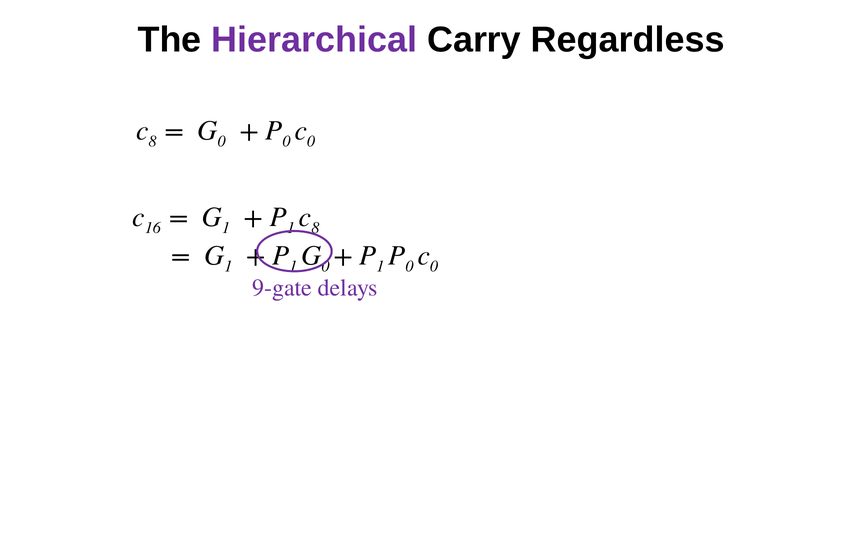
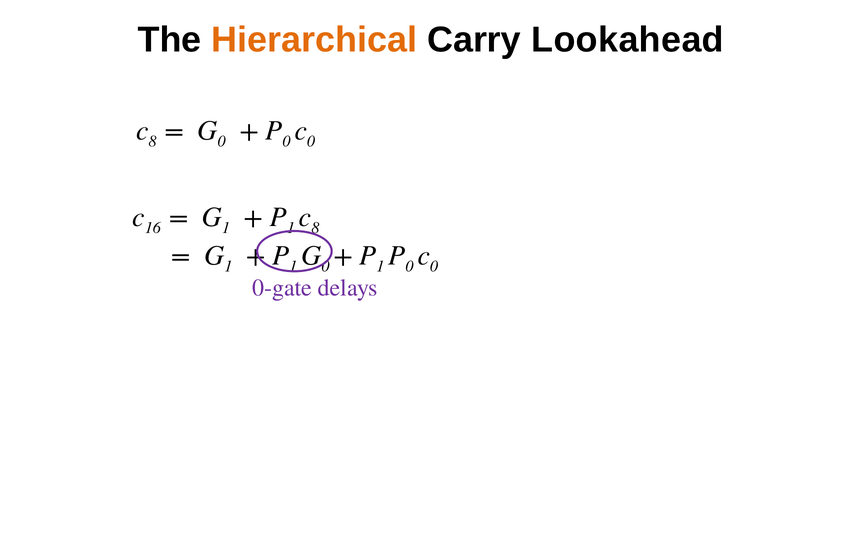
Hierarchical colour: purple -> orange
Regardless: Regardless -> Lookahead
9-gate: 9-gate -> 0-gate
